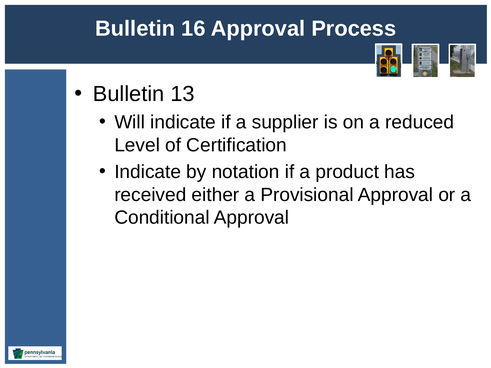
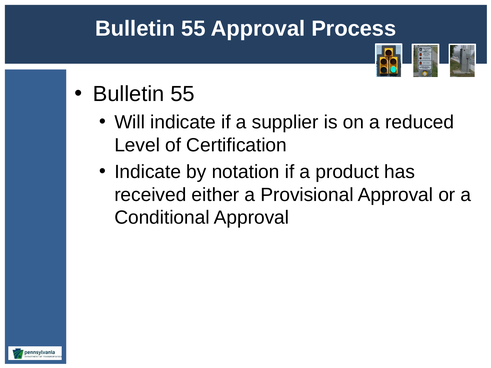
16 at (193, 29): 16 -> 55
13 at (183, 94): 13 -> 55
